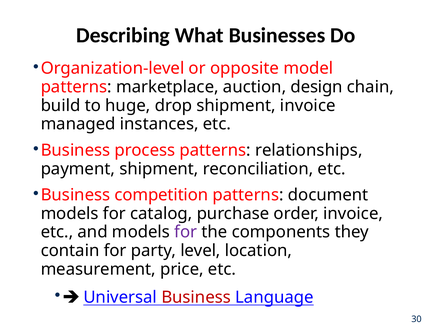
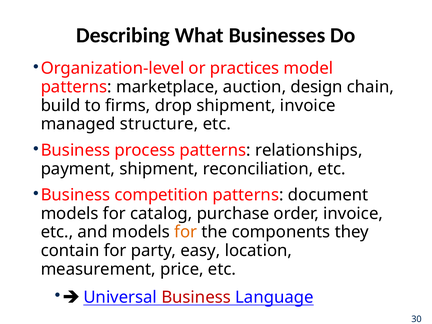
opposite: opposite -> practices
huge: huge -> firms
instances: instances -> structure
for at (186, 232) colour: purple -> orange
level: level -> easy
